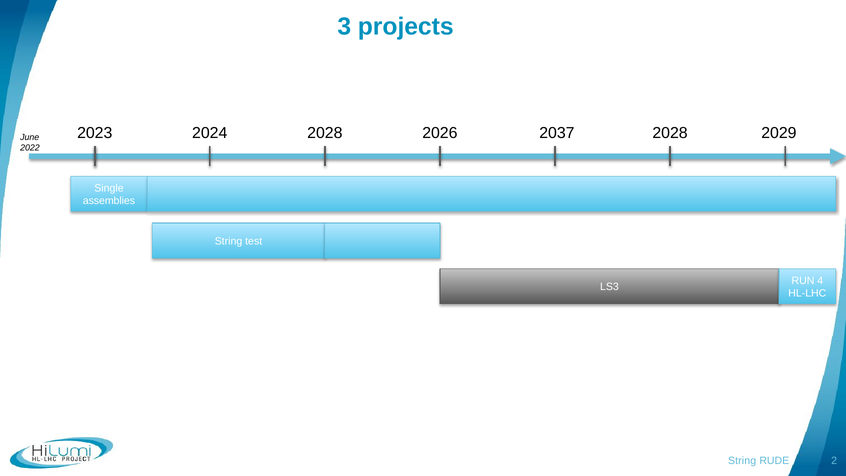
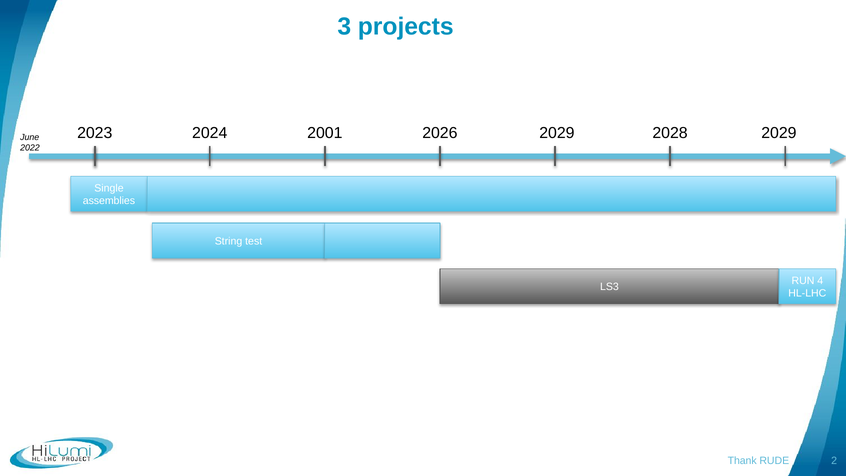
2024 2028: 2028 -> 2001
2037 at (557, 133): 2037 -> 2029
String at (742, 460): String -> Thank
